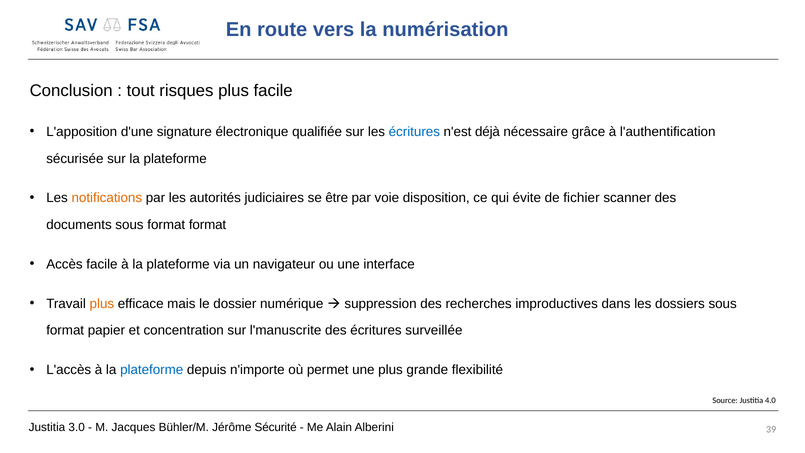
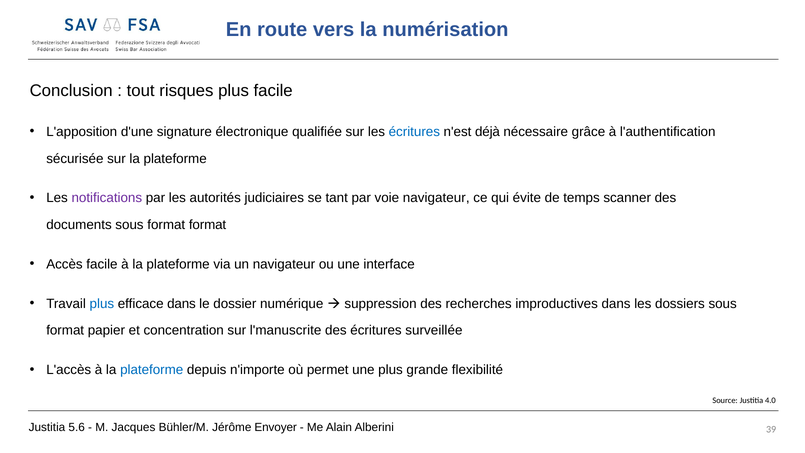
notifications colour: orange -> purple
être: être -> tant
voie disposition: disposition -> navigateur
fichier: fichier -> temps
plus at (102, 304) colour: orange -> blue
efficace mais: mais -> dans
3.0: 3.0 -> 5.6
Sécurité: Sécurité -> Envoyer
